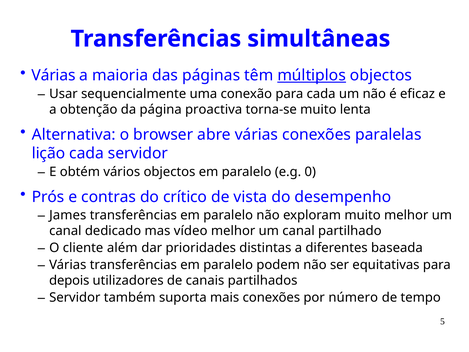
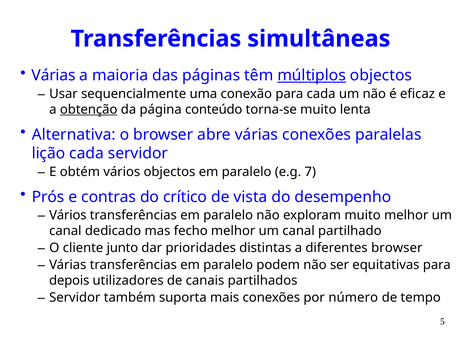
obtenção underline: none -> present
proactiva: proactiva -> conteúdo
0: 0 -> 7
James at (68, 215): James -> Vários
vídeo: vídeo -> fecho
além: além -> junto
diferentes baseada: baseada -> browser
